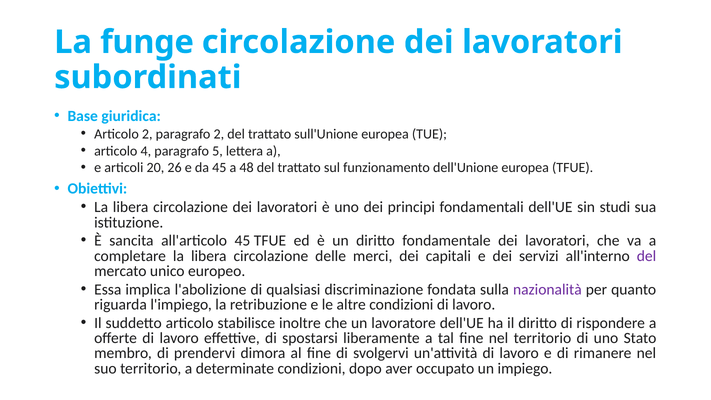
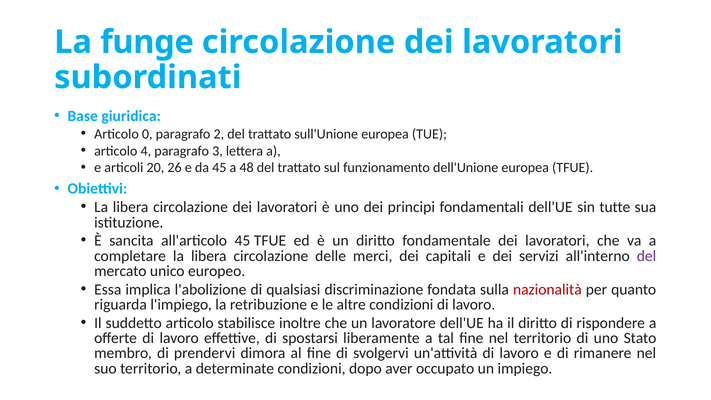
Articolo 2: 2 -> 0
5: 5 -> 3
studi: studi -> tutte
nazionalità colour: purple -> red
